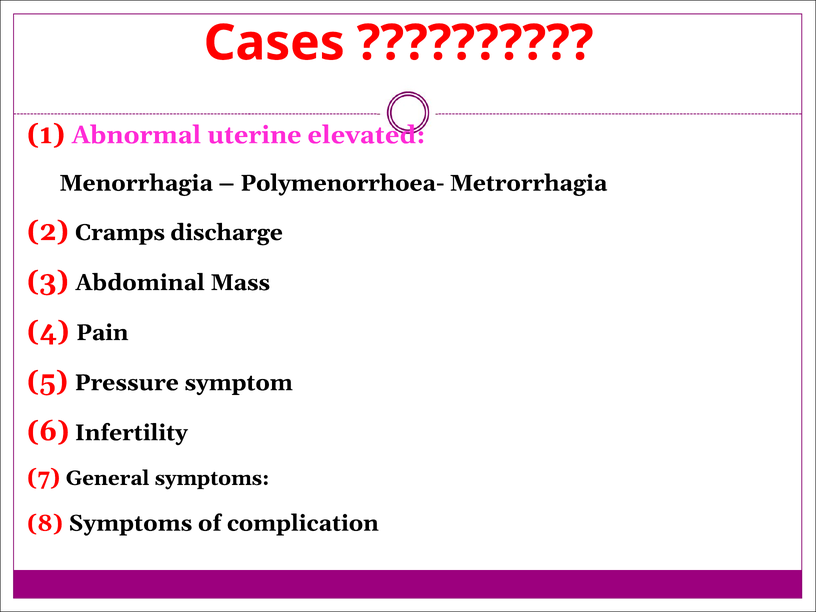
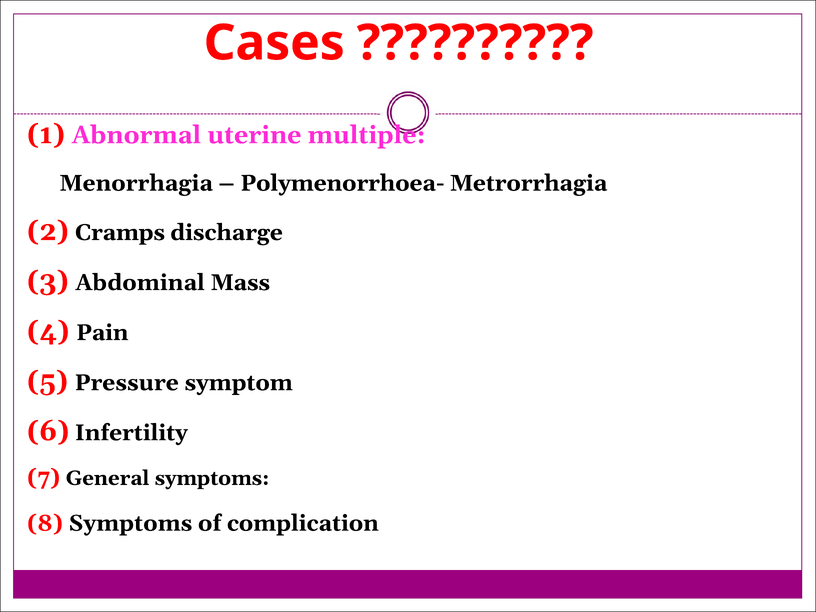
elevated: elevated -> multiple
